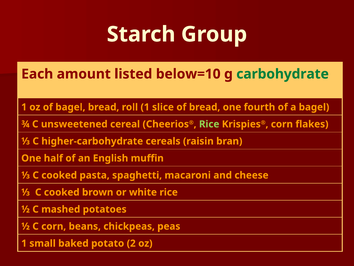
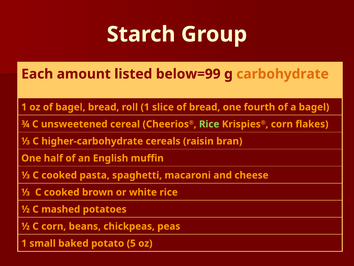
below=10: below=10 -> below=99
carbohydrate colour: green -> orange
2: 2 -> 5
